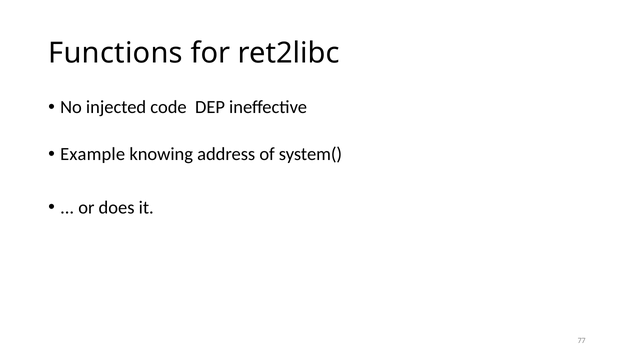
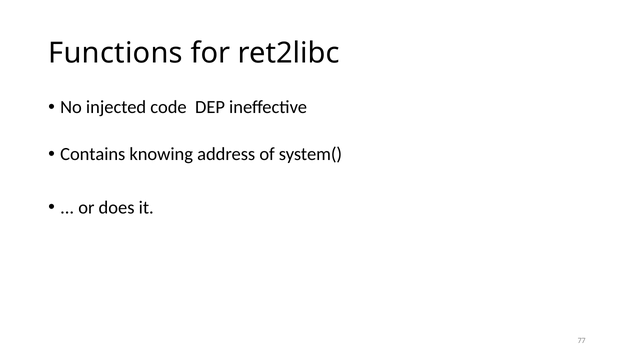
Example: Example -> Contains
